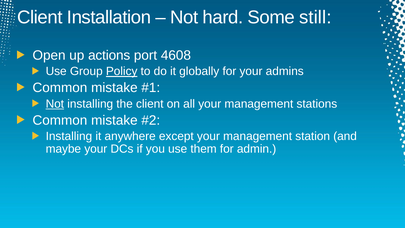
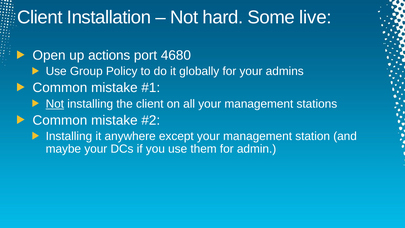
still: still -> live
4608: 4608 -> 4680
Policy underline: present -> none
